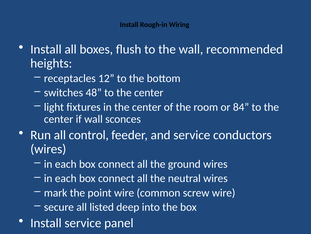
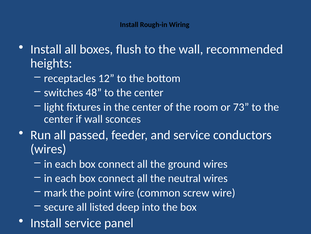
84: 84 -> 73
control: control -> passed
